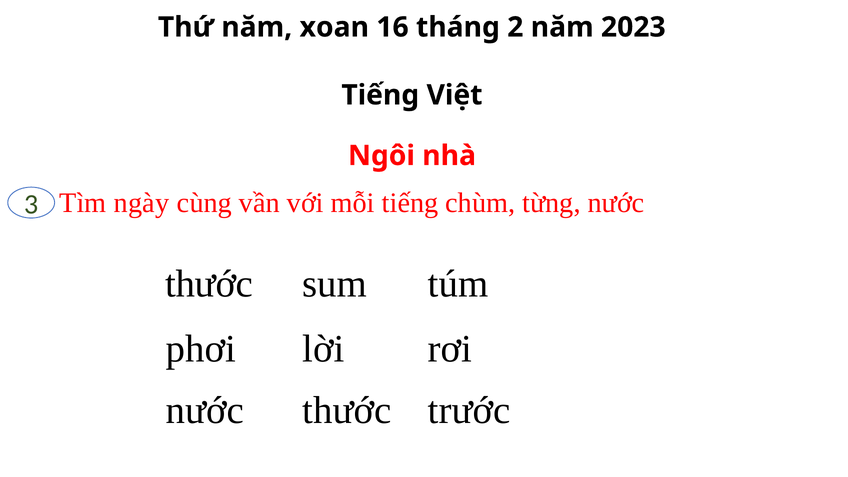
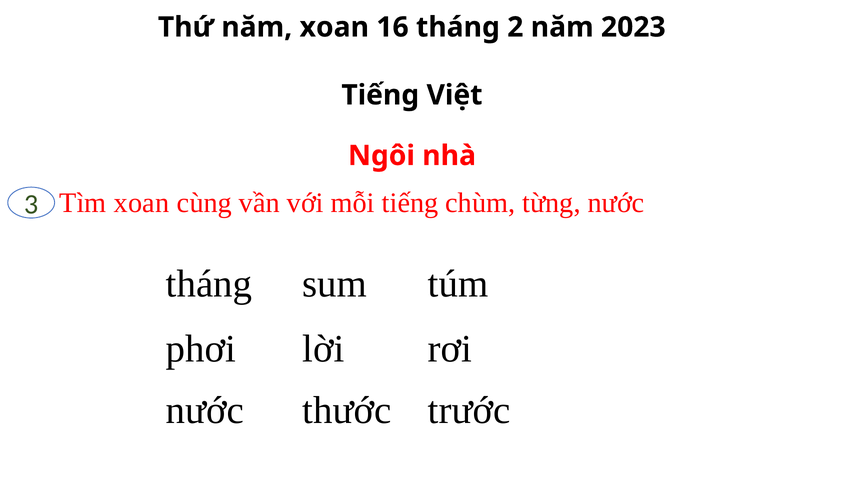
Tìm ngày: ngày -> xoan
thước at (209, 284): thước -> tháng
